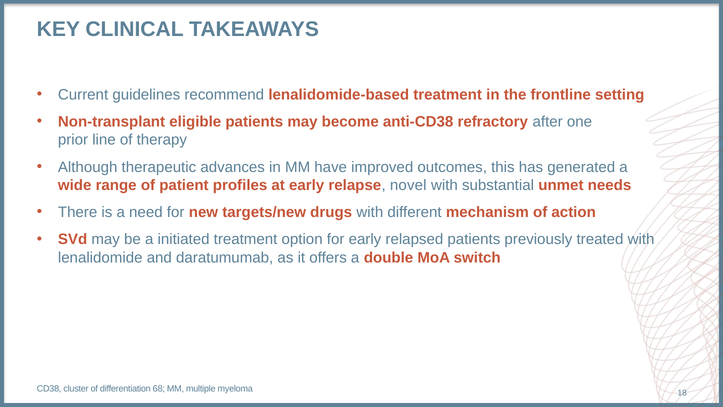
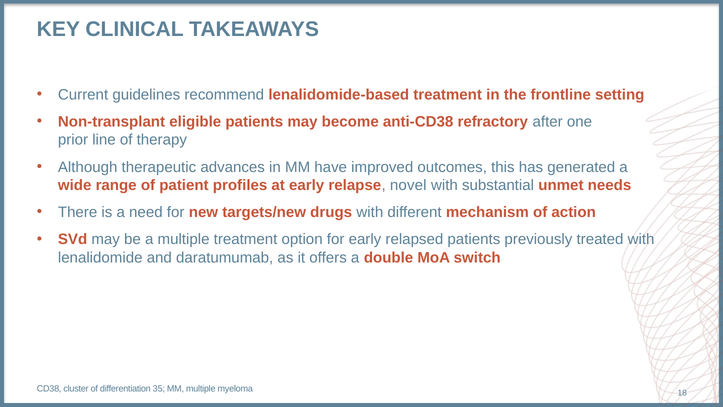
a initiated: initiated -> multiple
68: 68 -> 35
